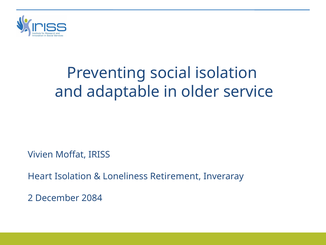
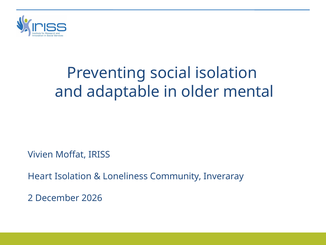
service: service -> mental
Retirement: Retirement -> Community
2084: 2084 -> 2026
